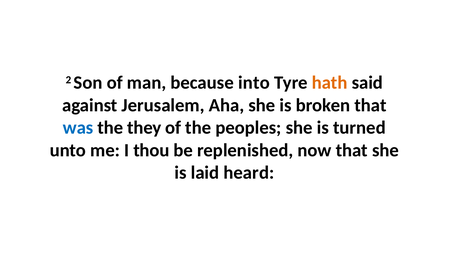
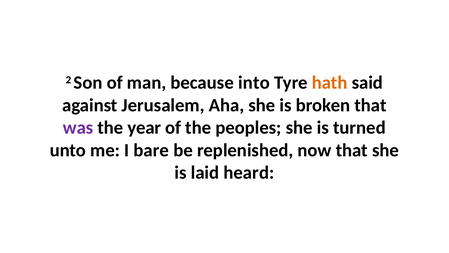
was colour: blue -> purple
they: they -> year
thou: thou -> bare
